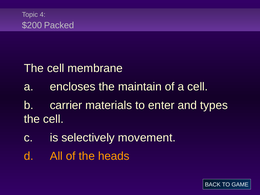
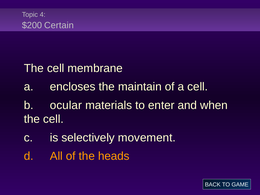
Packed: Packed -> Certain
carrier: carrier -> ocular
types: types -> when
